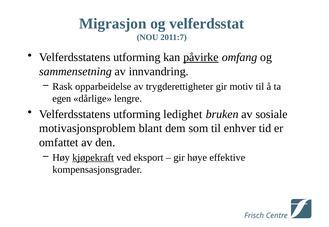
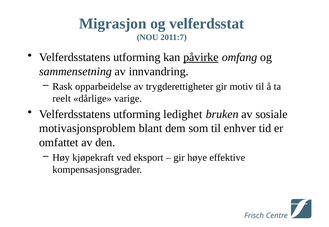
egen: egen -> reelt
lengre: lengre -> varige
kjøpekraft underline: present -> none
